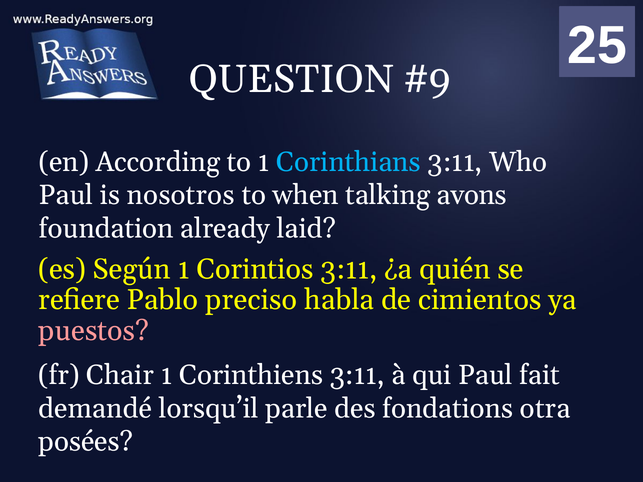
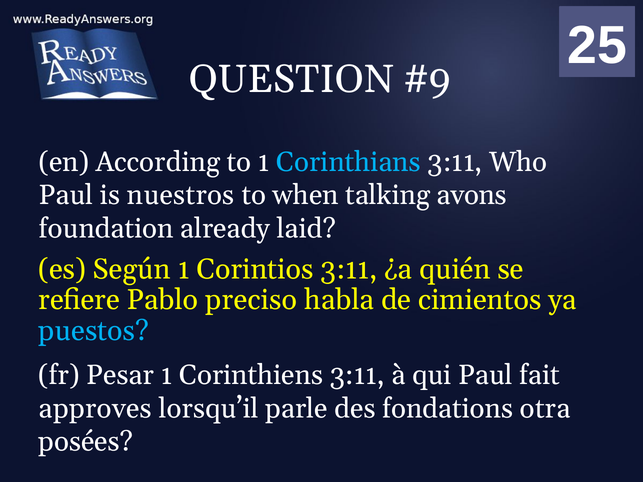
nosotros: nosotros -> nuestros
puestos colour: pink -> light blue
Chair: Chair -> Pesar
demandé: demandé -> approves
